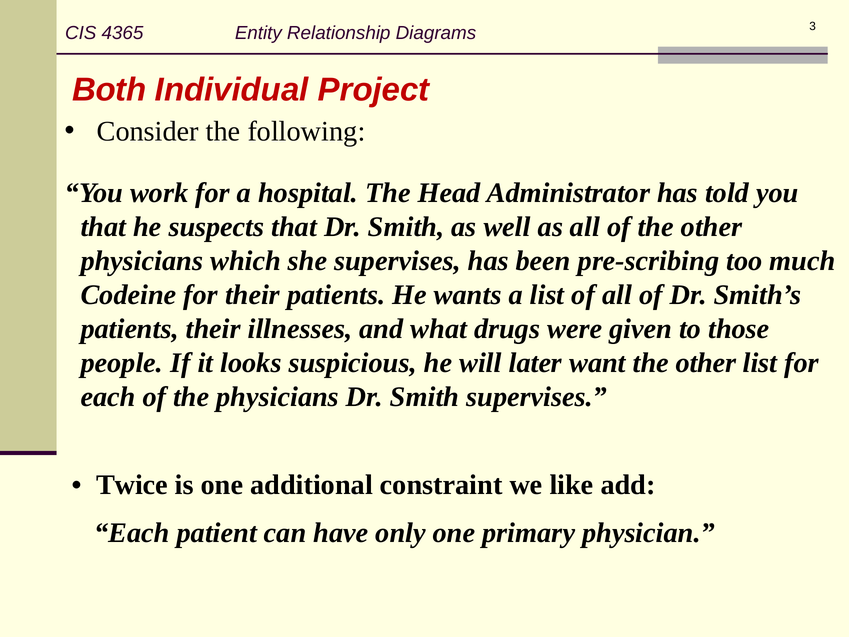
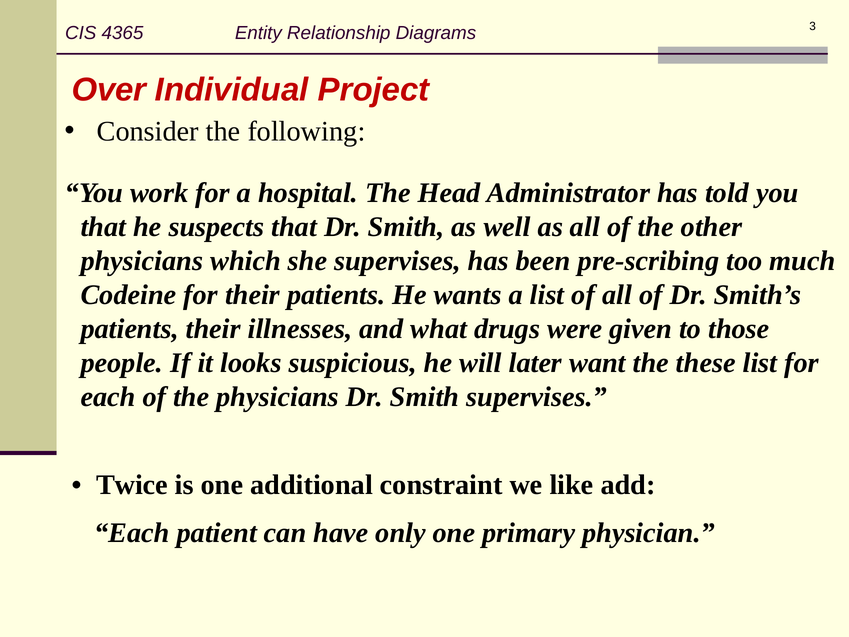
Both: Both -> Over
want the other: other -> these
